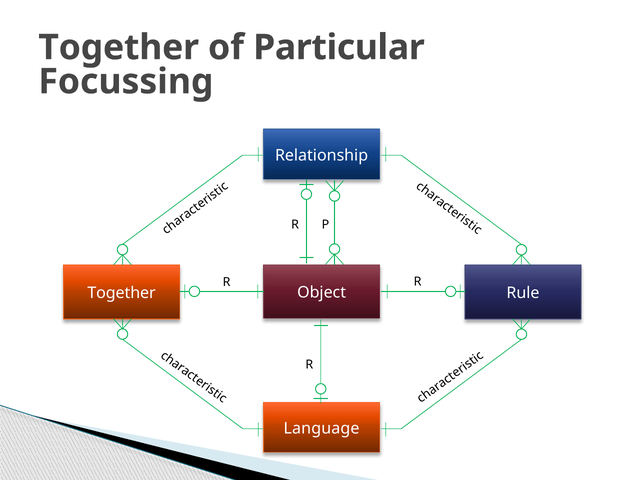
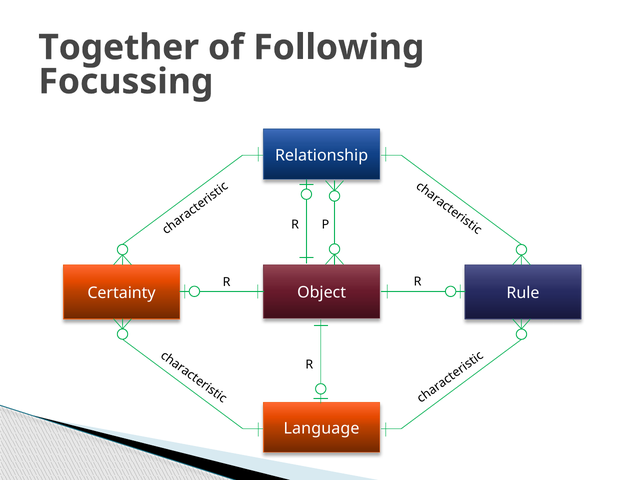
Particular: Particular -> Following
Together at (122, 294): Together -> Certainty
